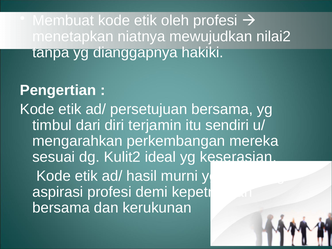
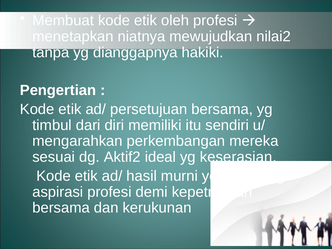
terjamin: terjamin -> memiliki
Kulit2: Kulit2 -> Aktif2
